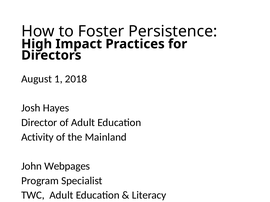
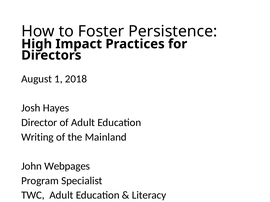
Activity: Activity -> Writing
